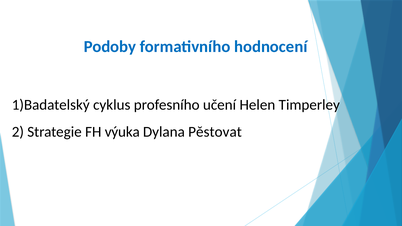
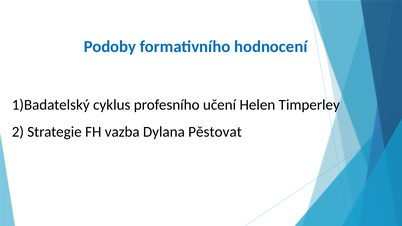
výuka: výuka -> vazba
